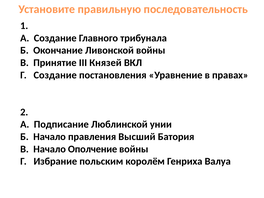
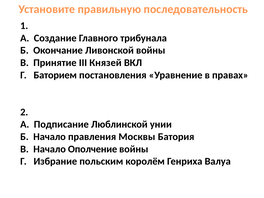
Г Создание: Создание -> Баторием
Высший: Высший -> Москвы
